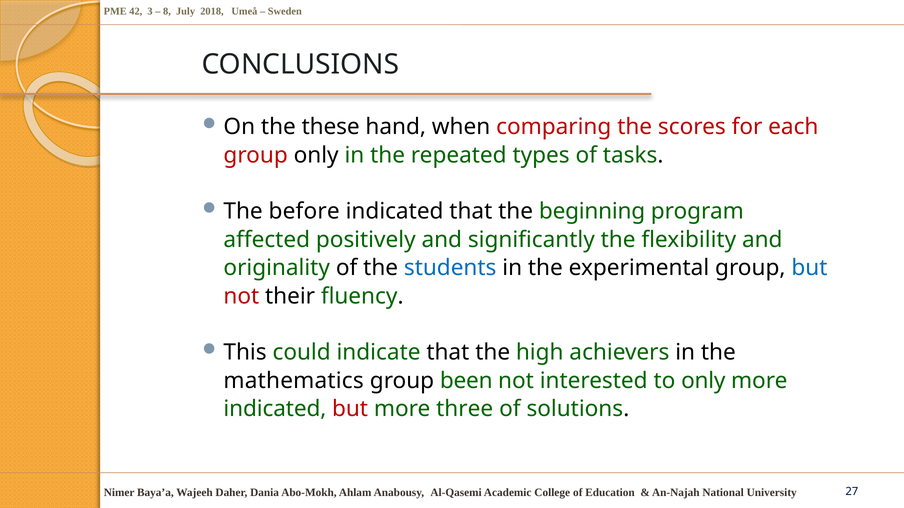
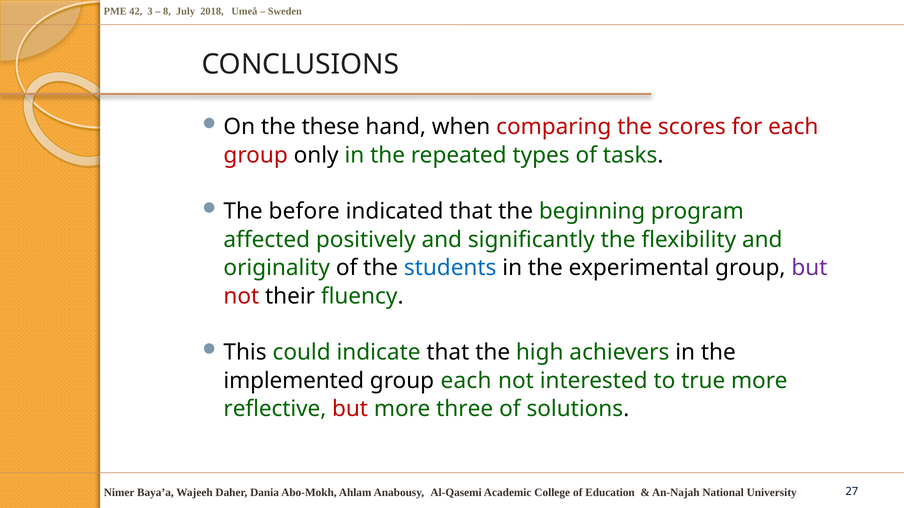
but at (809, 268) colour: blue -> purple
mathematics: mathematics -> implemented
group been: been -> each
to only: only -> true
indicated at (275, 409): indicated -> reflective
